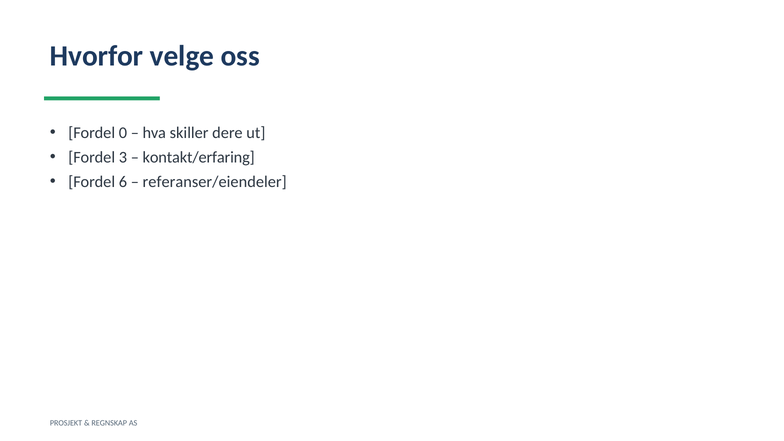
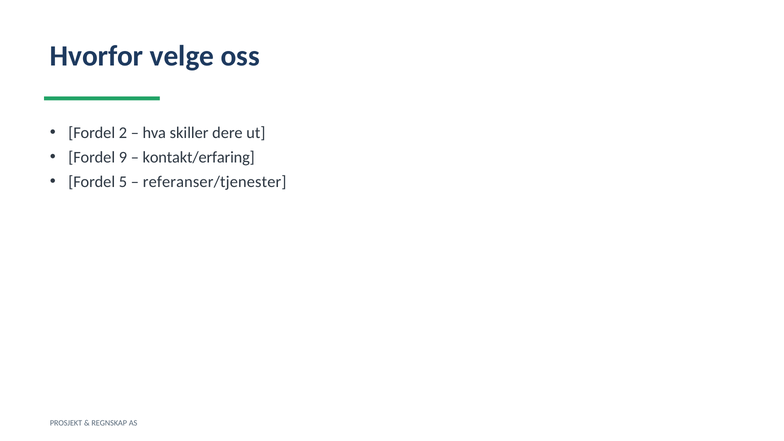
0: 0 -> 2
3: 3 -> 9
6: 6 -> 5
referanser/eiendeler: referanser/eiendeler -> referanser/tjenester
